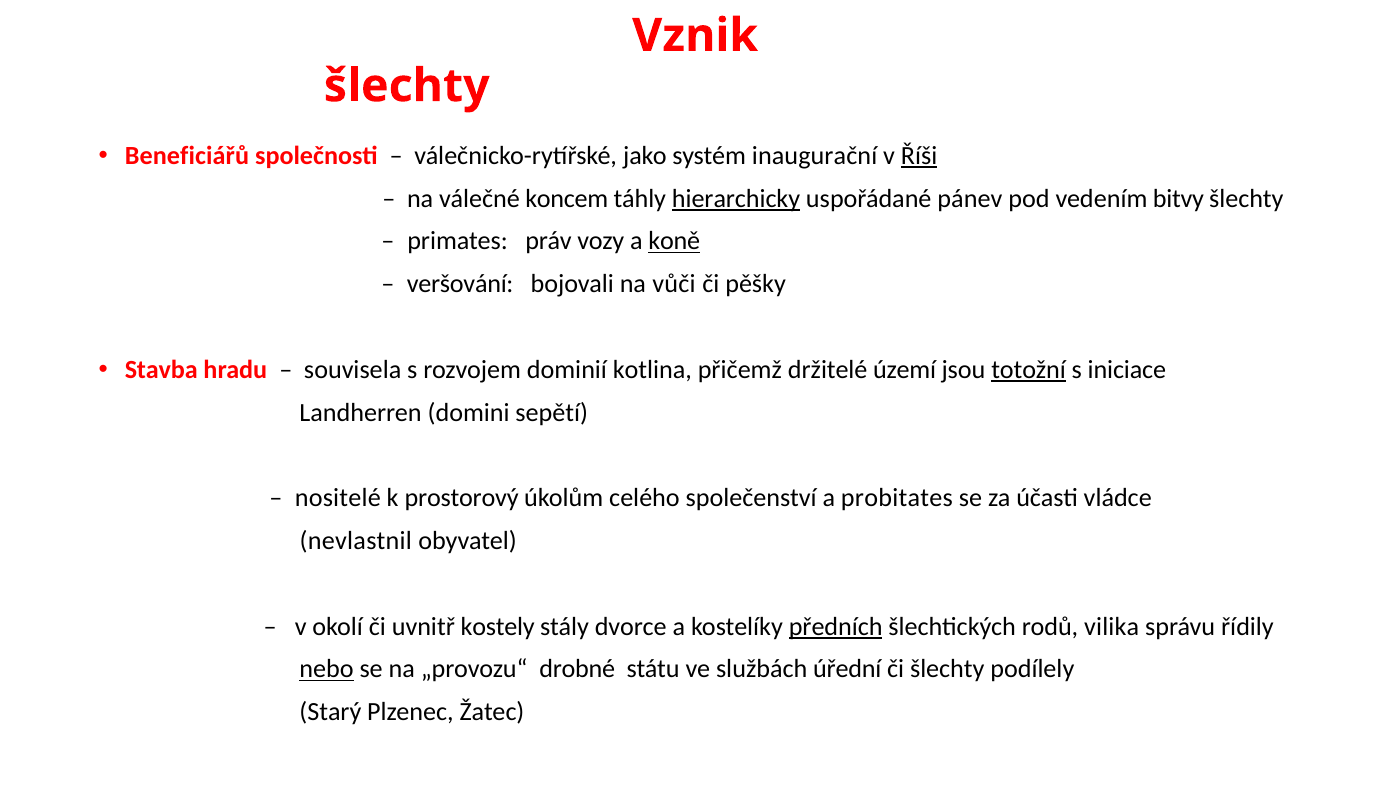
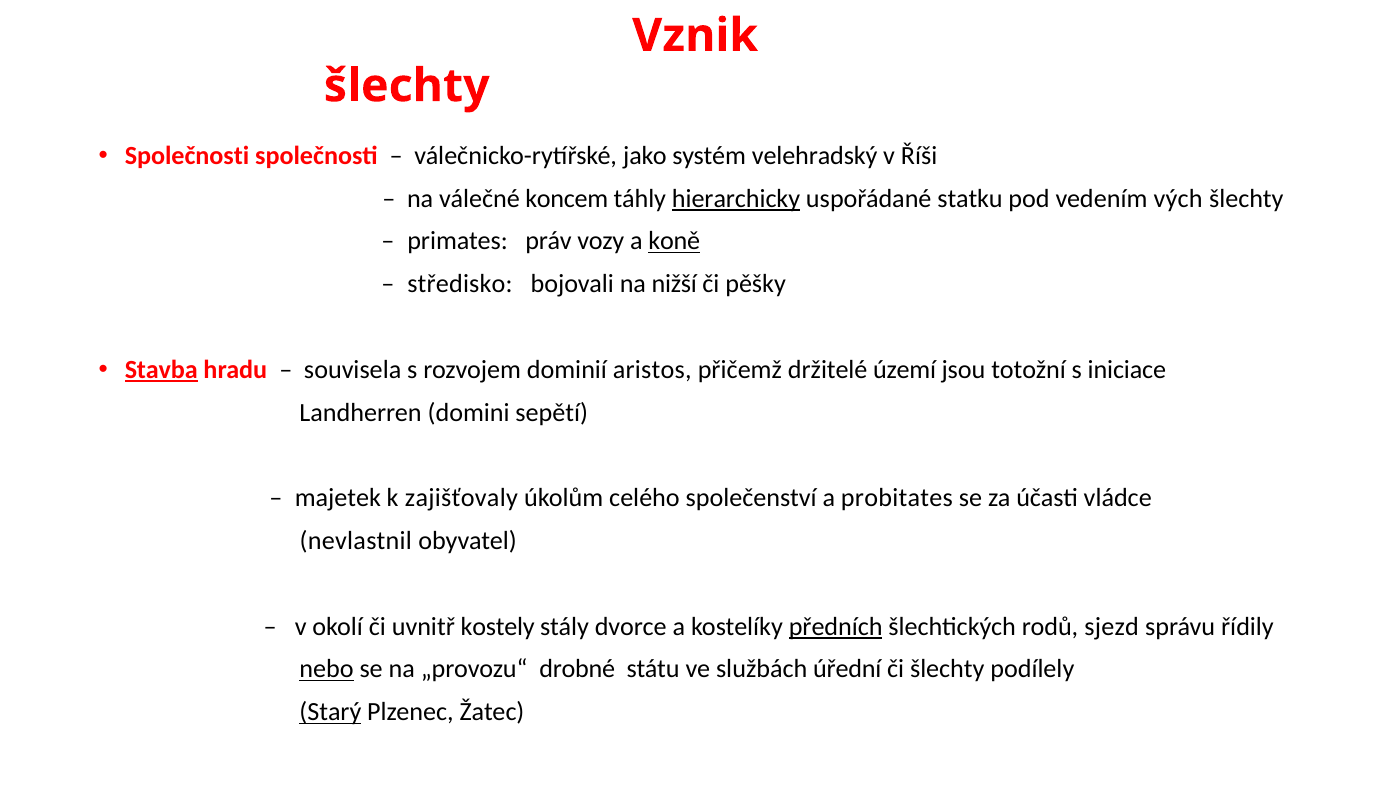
Beneficiářů at (187, 156): Beneficiářů -> Společnosti
inaugurační: inaugurační -> velehradský
Říši underline: present -> none
pánev: pánev -> statku
bitvy: bitvy -> vých
veršování: veršování -> středisko
vůči: vůči -> nižší
Stavba underline: none -> present
kotlina: kotlina -> aristos
totožní underline: present -> none
nositelé: nositelé -> majetek
prostorový: prostorový -> zajišťovaly
vilika: vilika -> sjezd
Starý underline: none -> present
